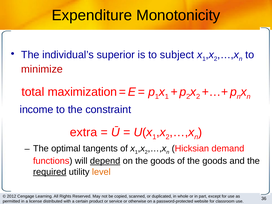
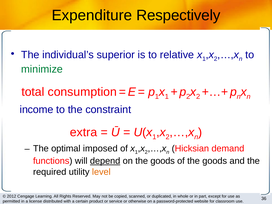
Monotonicity: Monotonicity -> Respectively
subject: subject -> relative
minimize colour: red -> green
maximization: maximization -> consumption
tangents: tangents -> imposed
required underline: present -> none
